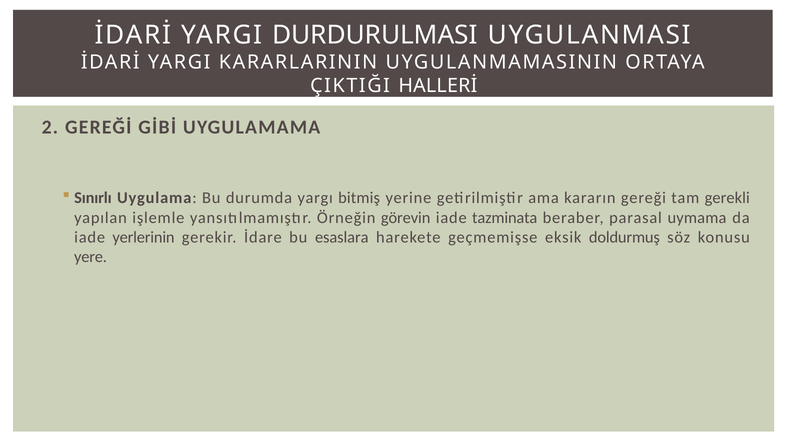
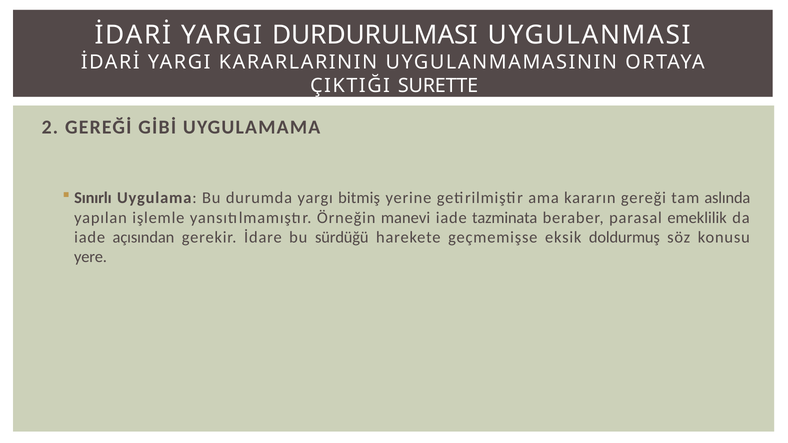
HALLERİ: HALLERİ -> SURETTE
gerekli: gerekli -> aslında
görevin: görevin -> manevi
uymama: uymama -> emeklilik
yerlerinin: yerlerinin -> açısından
esaslara: esaslara -> sürdüğü
